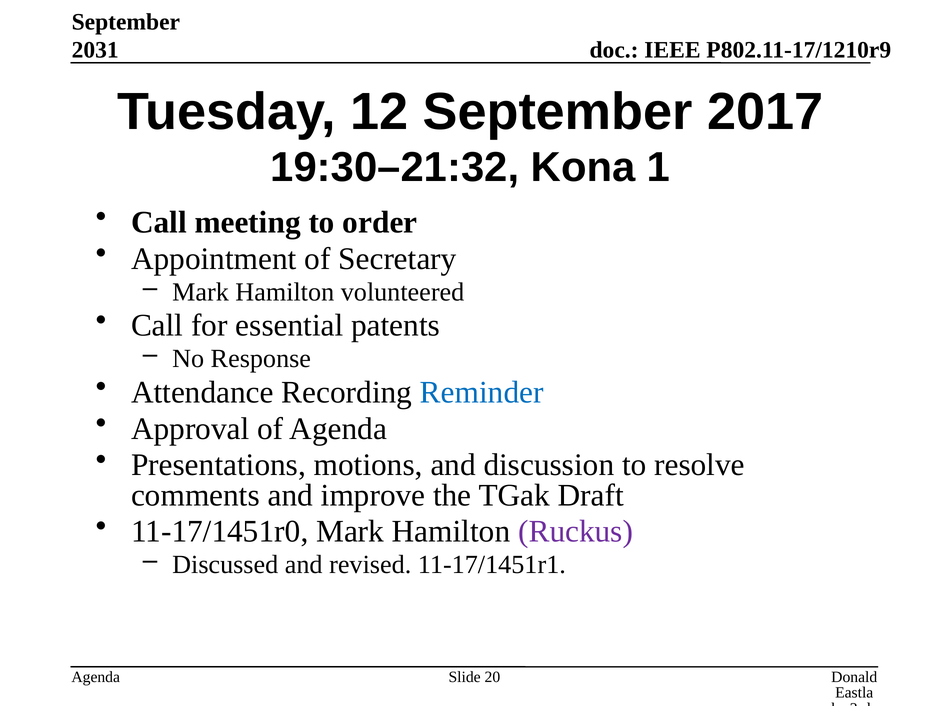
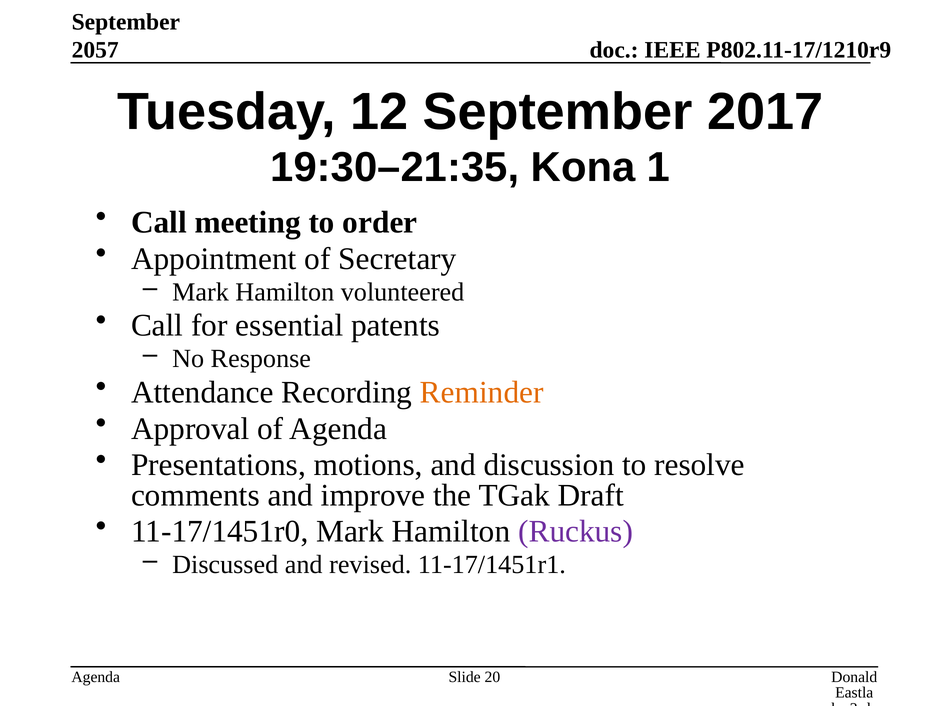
2031: 2031 -> 2057
19:30–21:32: 19:30–21:32 -> 19:30–21:35
Reminder colour: blue -> orange
